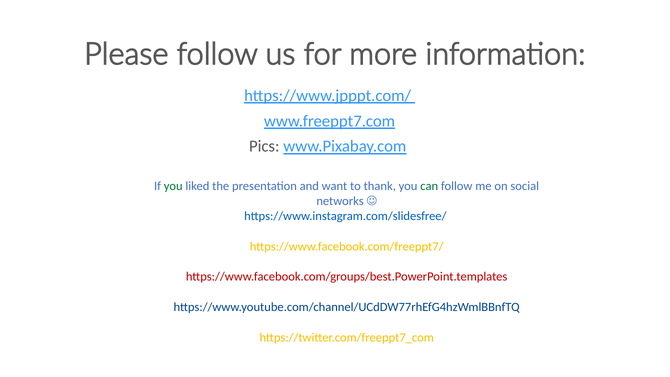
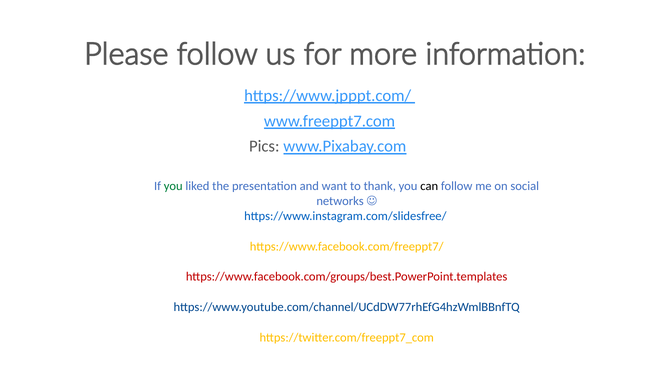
can colour: green -> black
